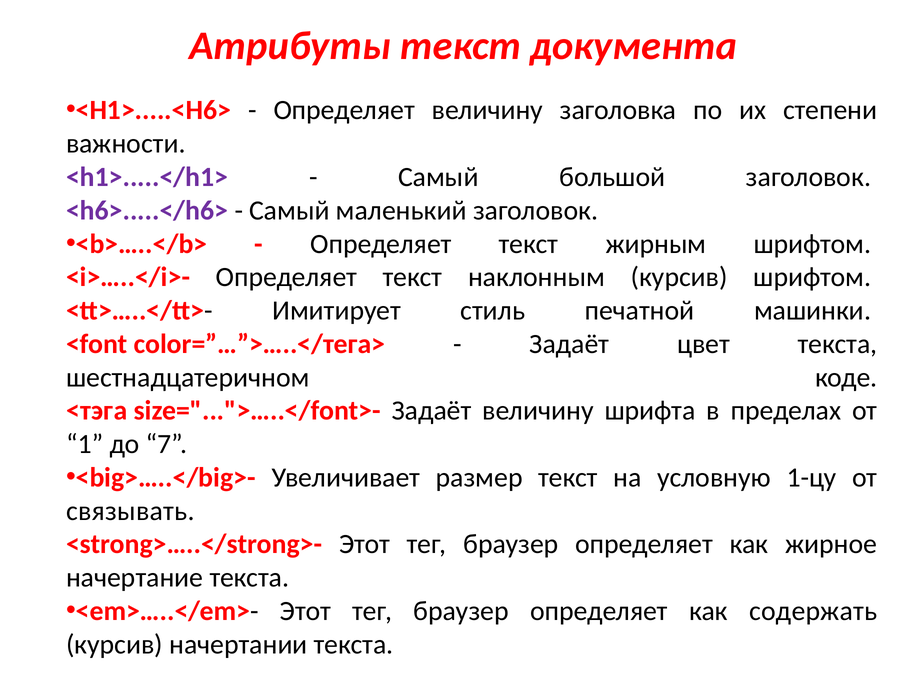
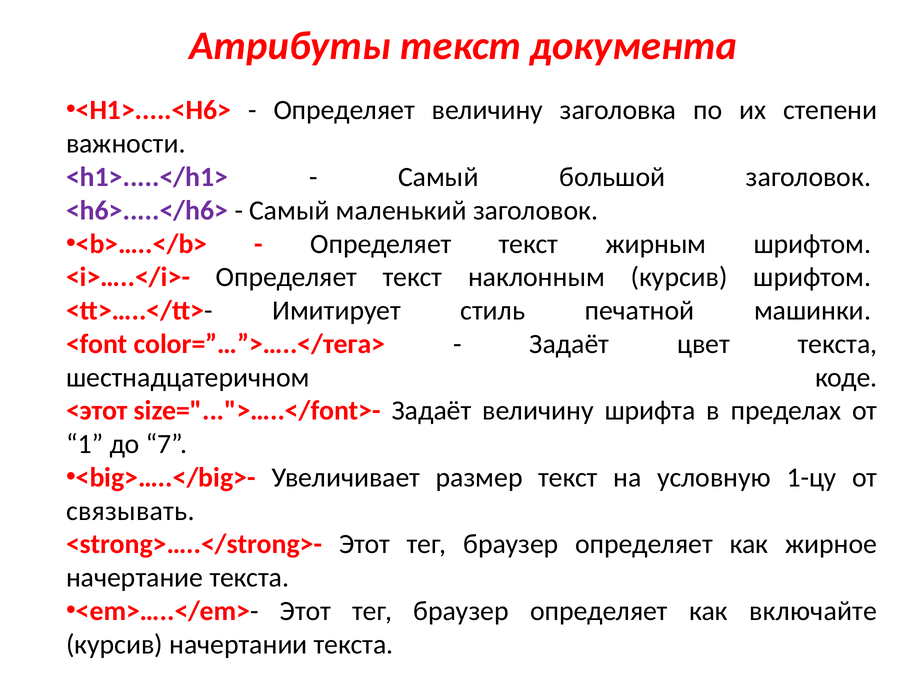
<тэга: <тэга -> <этот
содержать: содержать -> включайте
